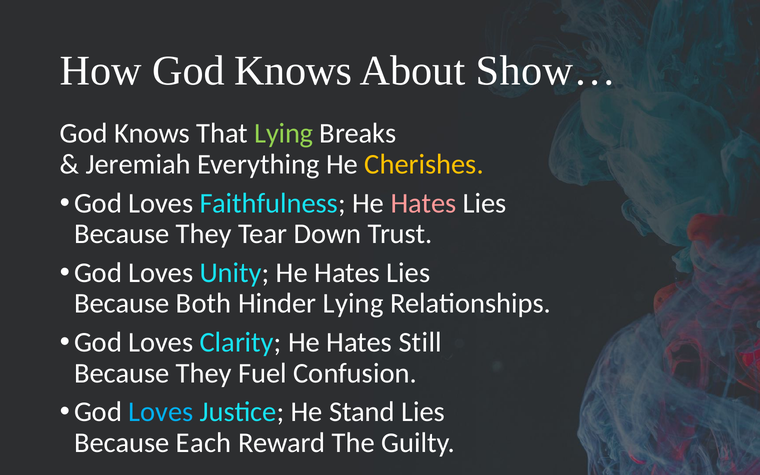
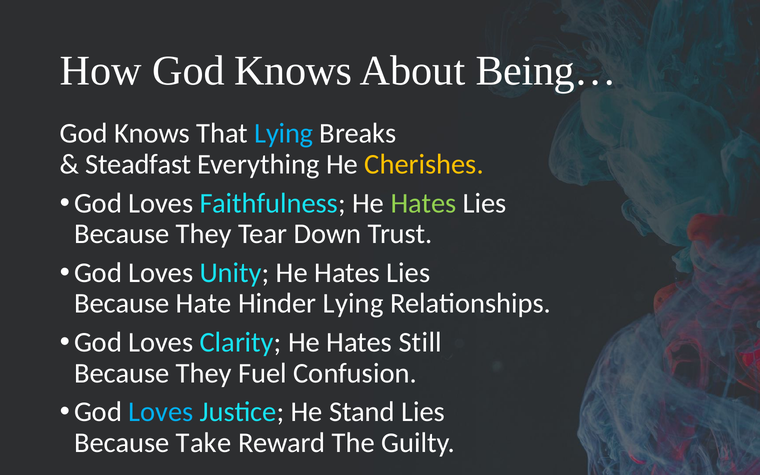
Show…: Show… -> Being…
Lying at (284, 134) colour: light green -> light blue
Jeremiah: Jeremiah -> Steadfast
Hates at (423, 203) colour: pink -> light green
Both: Both -> Hate
Each: Each -> Take
